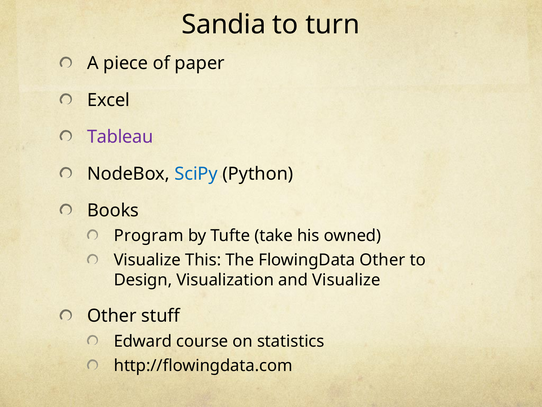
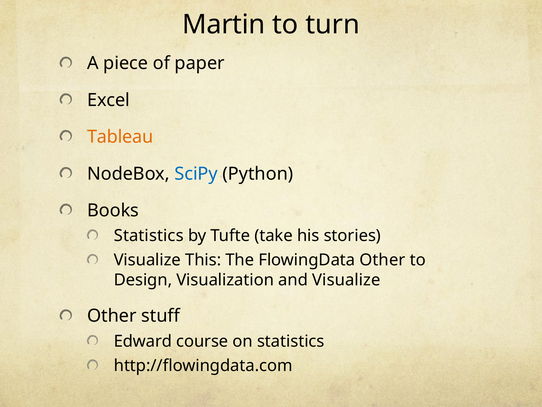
Sandia: Sandia -> Martin
Tableau colour: purple -> orange
Program at (149, 235): Program -> Statistics
owned: owned -> stories
